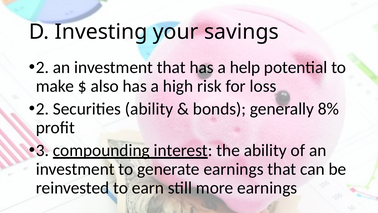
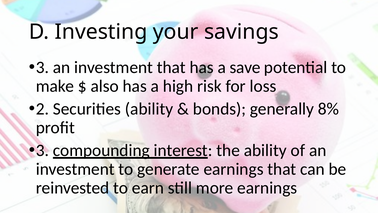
2 at (42, 67): 2 -> 3
help: help -> save
